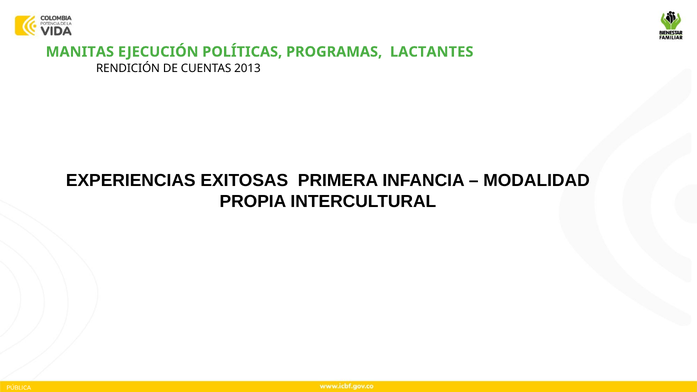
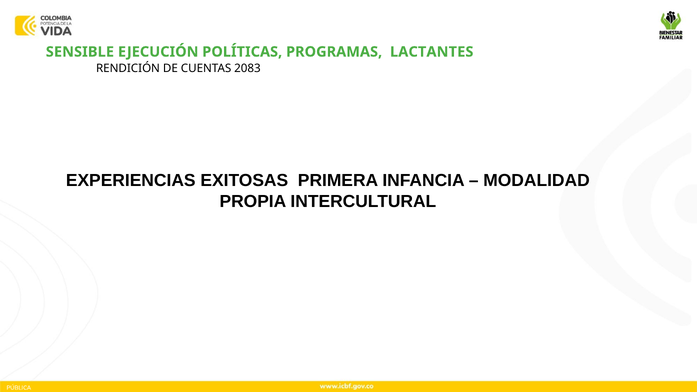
MANITAS: MANITAS -> SENSIBLE
2013: 2013 -> 2083
